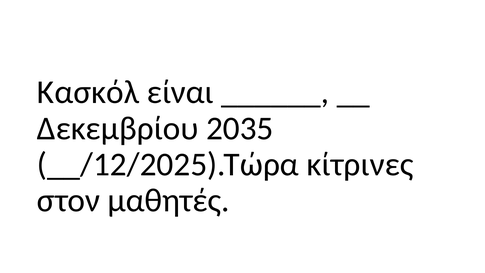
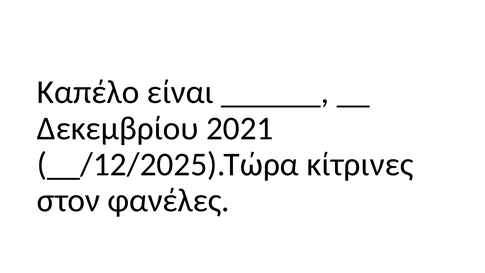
Κασκόλ: Κασκόλ -> Καπέλο
2035: 2035 -> 2021
μαθητές: μαθητές -> φανέλες
